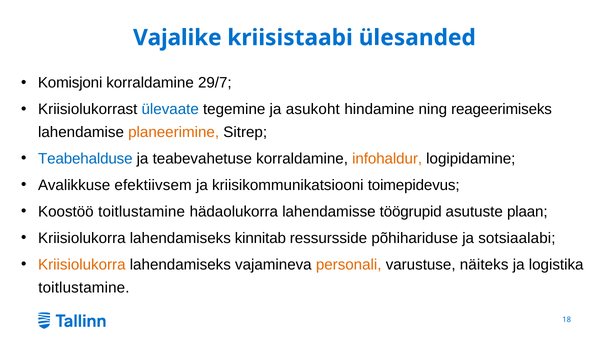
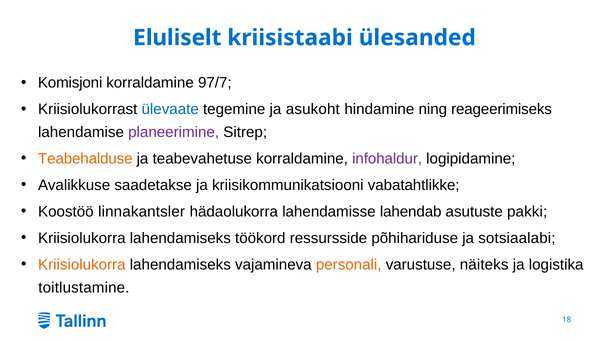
Vajalike: Vajalike -> Eluliselt
29/7: 29/7 -> 97/7
planeerimine colour: orange -> purple
Teabehalduse colour: blue -> orange
infohaldur colour: orange -> purple
efektiivsem: efektiivsem -> saadetakse
toimepidevus: toimepidevus -> vabatahtlikke
Koostöö toitlustamine: toitlustamine -> linnakantsler
töögrupid: töögrupid -> lahendab
plaan: plaan -> pakki
kinnitab: kinnitab -> töökord
